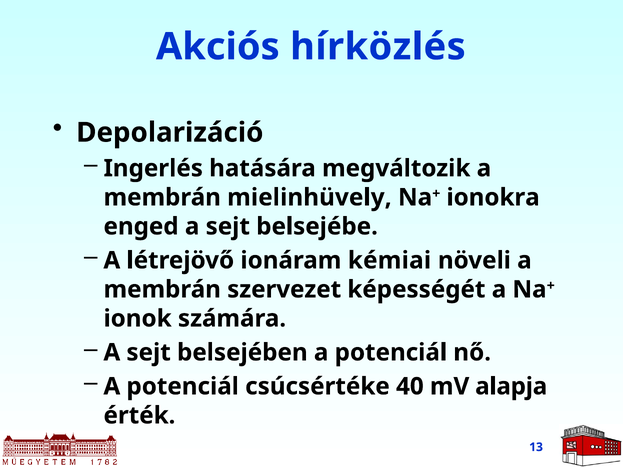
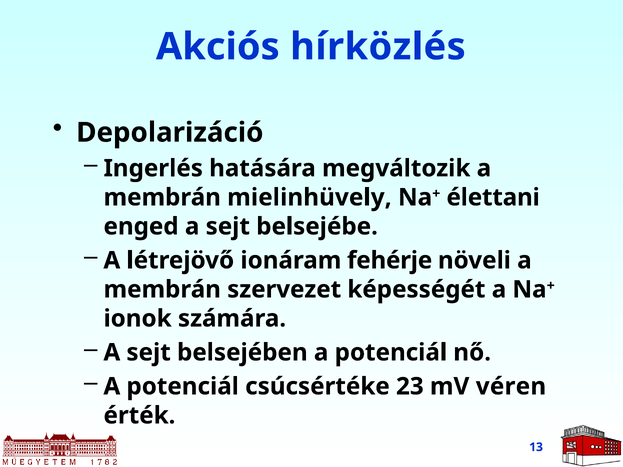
ionokra: ionokra -> élettani
kémiai: kémiai -> fehérje
40: 40 -> 23
alapja: alapja -> véren
